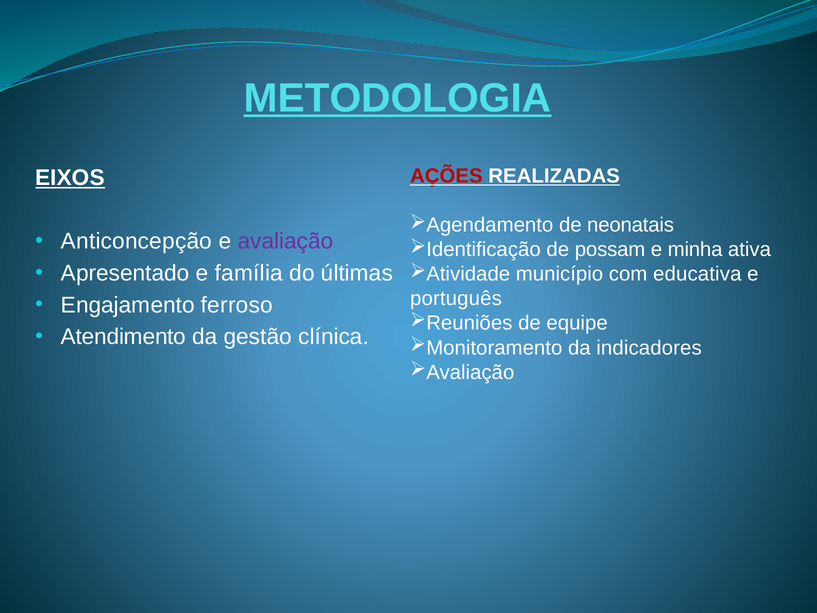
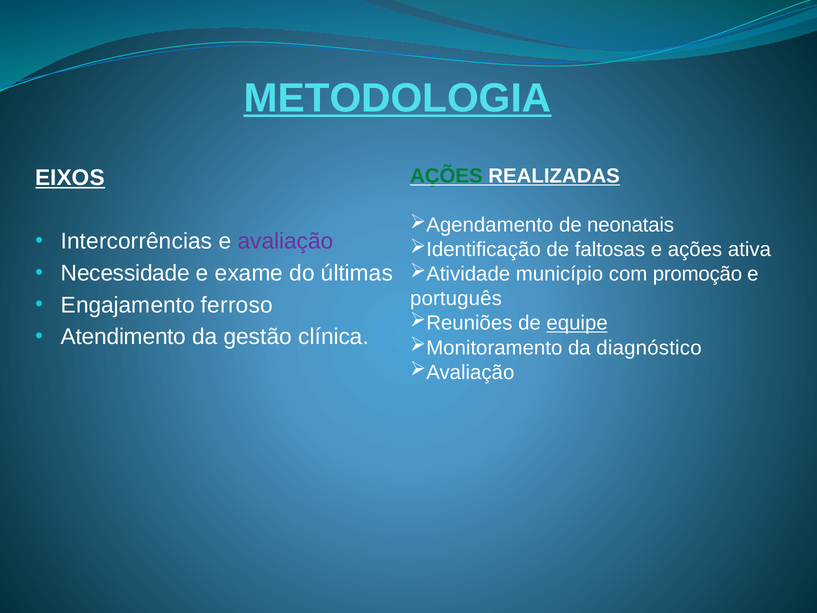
AÇÕES at (446, 176) colour: red -> green
Anticoncepção: Anticoncepção -> Intercorrências
possam: possam -> faltosas
e minha: minha -> ações
Apresentado: Apresentado -> Necessidade
família: família -> exame
educativa: educativa -> promoção
equipe underline: none -> present
indicadores: indicadores -> diagnóstico
